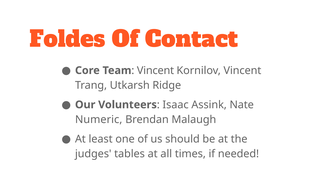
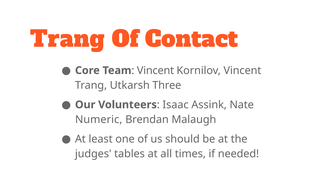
Foldes at (67, 39): Foldes -> Trang
Ridge: Ridge -> Three
